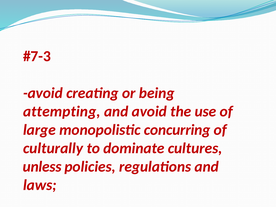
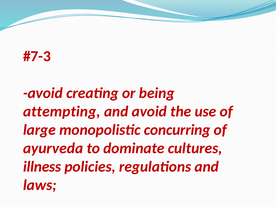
culturally: culturally -> ayurveda
unless: unless -> illness
